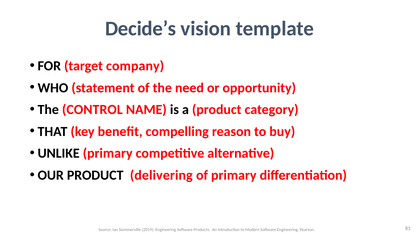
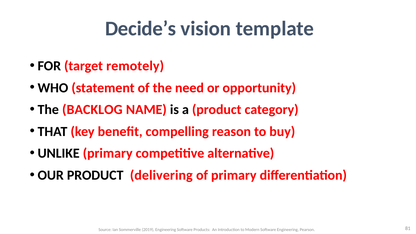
company: company -> remotely
CONTROL: CONTROL -> BACKLOG
